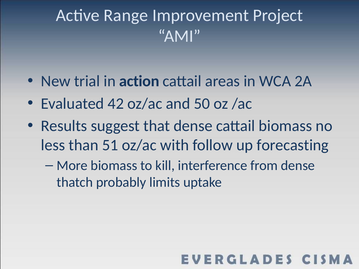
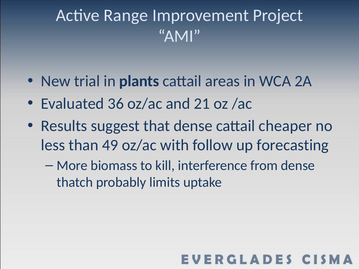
action: action -> plants
42: 42 -> 36
50: 50 -> 21
cattail biomass: biomass -> cheaper
51: 51 -> 49
